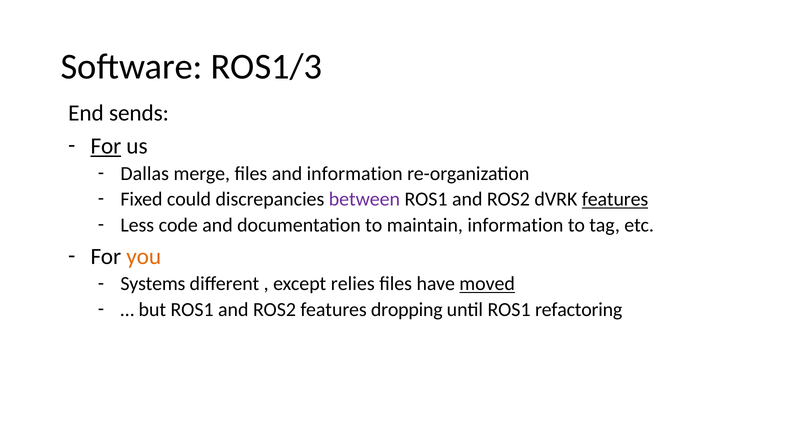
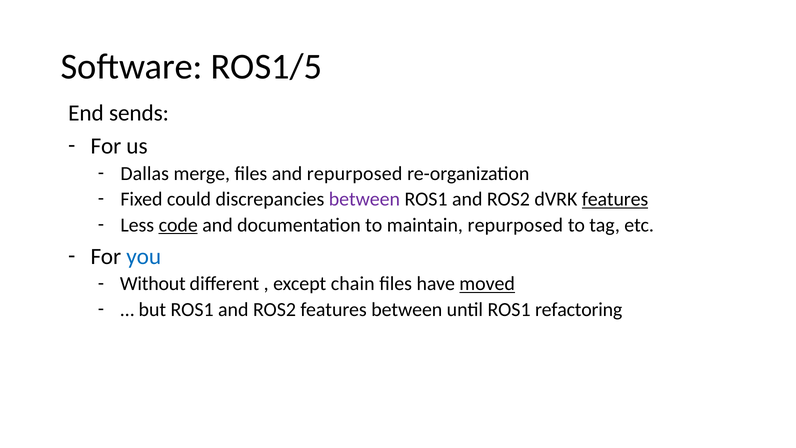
ROS1/3: ROS1/3 -> ROS1/5
For at (106, 146) underline: present -> none
and information: information -> repurposed
code underline: none -> present
maintain information: information -> repurposed
you colour: orange -> blue
Systems: Systems -> Without
relies: relies -> chain
features dropping: dropping -> between
